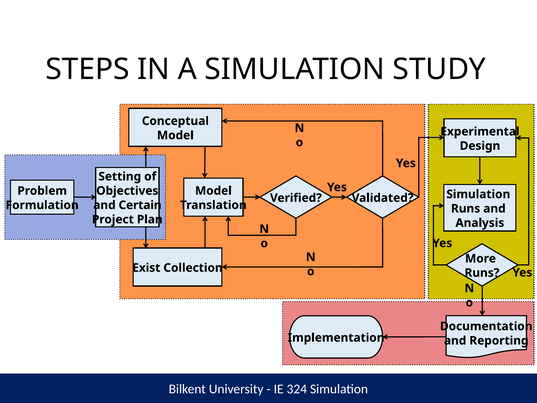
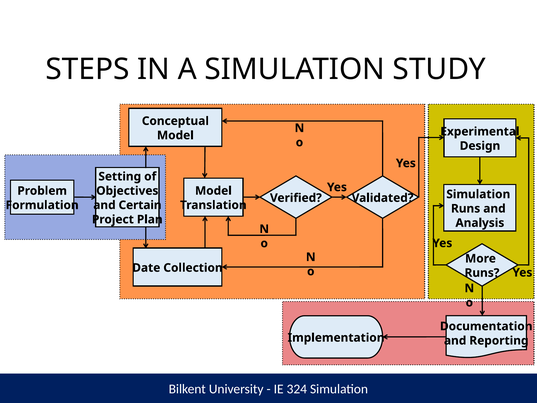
Exist: Exist -> Date
